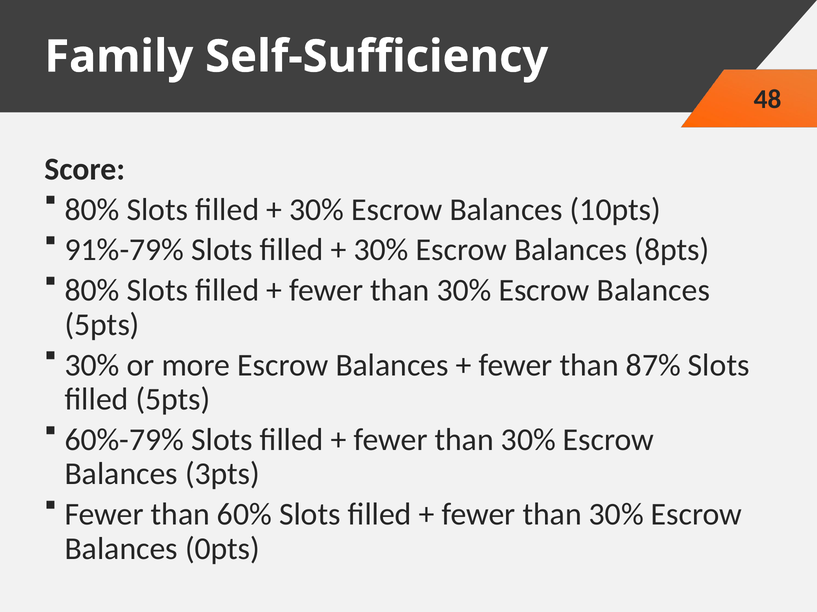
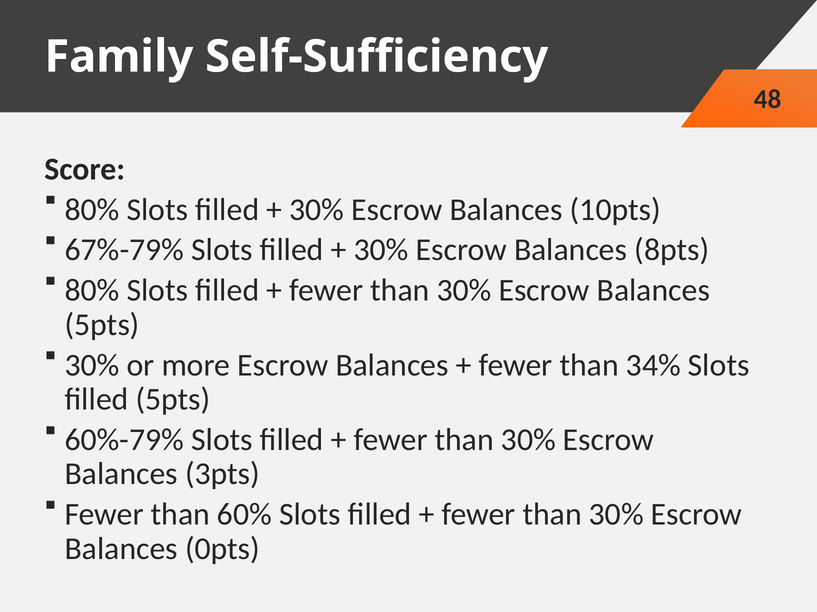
91%-79%: 91%-79% -> 67%-79%
87%: 87% -> 34%
